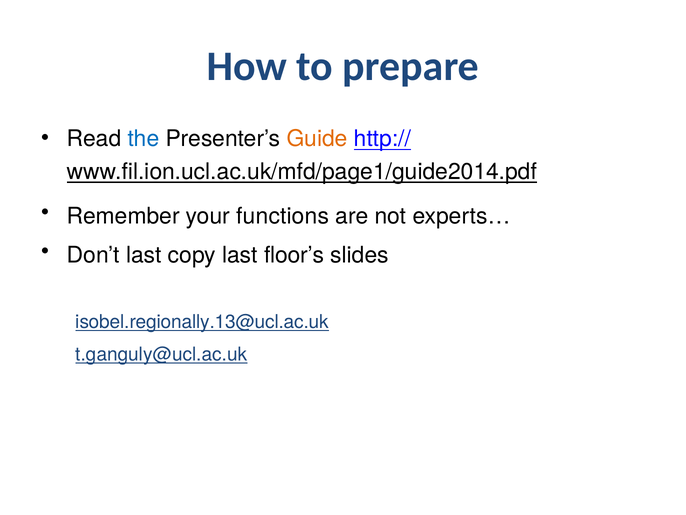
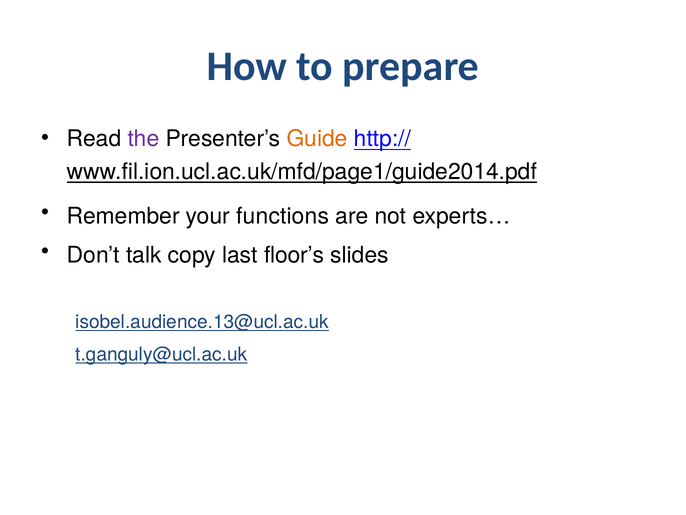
the colour: blue -> purple
Don’t last: last -> talk
isobel.regionally.13@ucl.ac.uk: isobel.regionally.13@ucl.ac.uk -> isobel.audience.13@ucl.ac.uk
